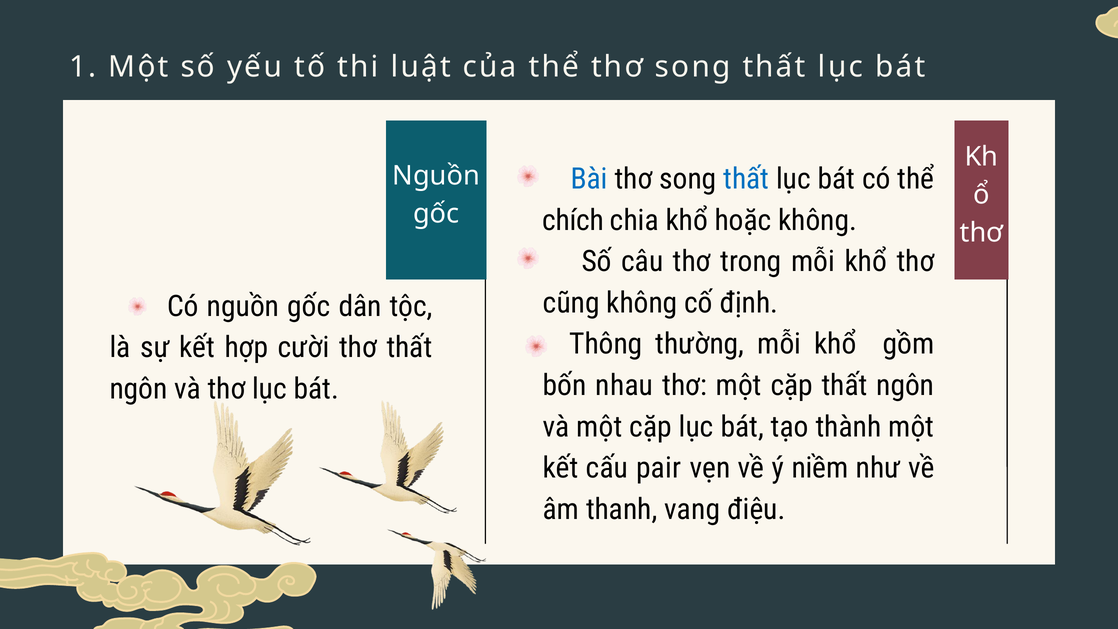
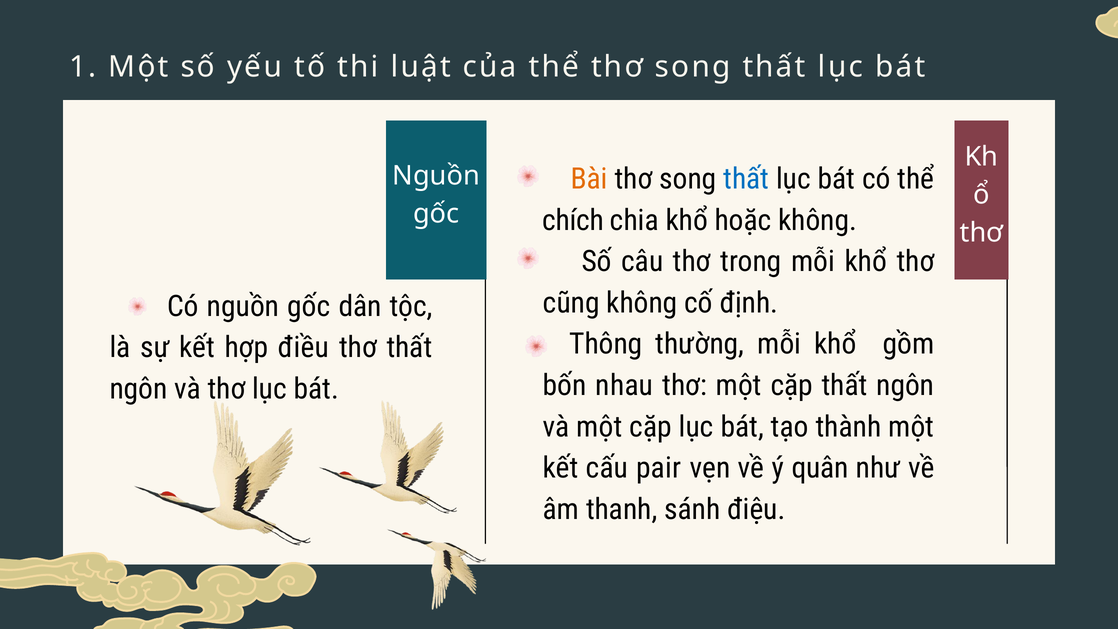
Bài colour: blue -> orange
cười: cười -> điều
niềm: niềm -> quân
vang: vang -> sánh
